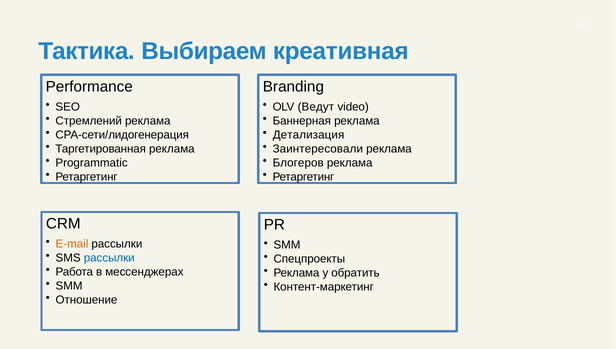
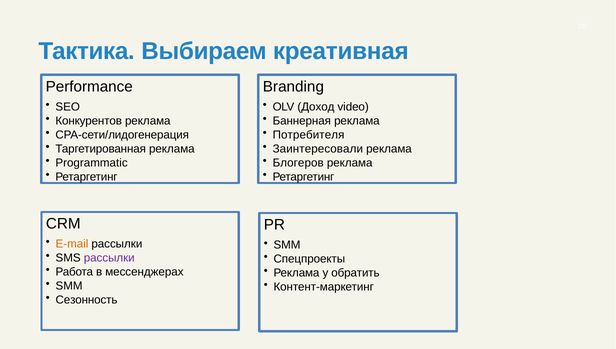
Ведут: Ведут -> Доход
Стремлений: Стремлений -> Конкурентов
Детализация: Детализация -> Потребителя
рассылки at (109, 258) colour: blue -> purple
Отношение: Отношение -> Сезонность
